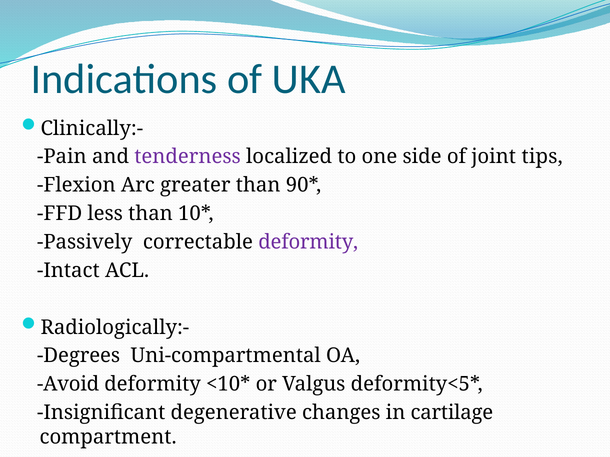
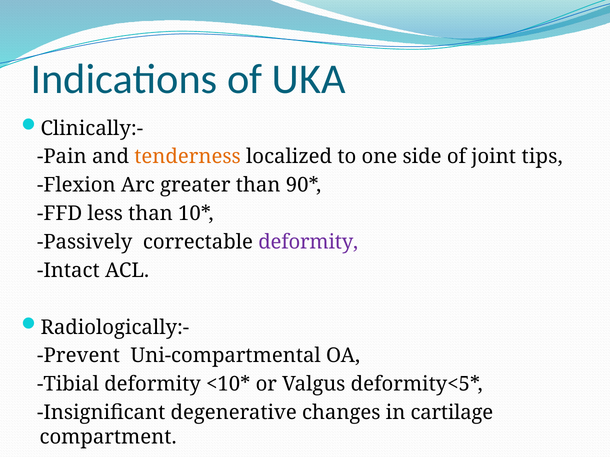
tenderness colour: purple -> orange
Degrees: Degrees -> Prevent
Avoid: Avoid -> Tibial
